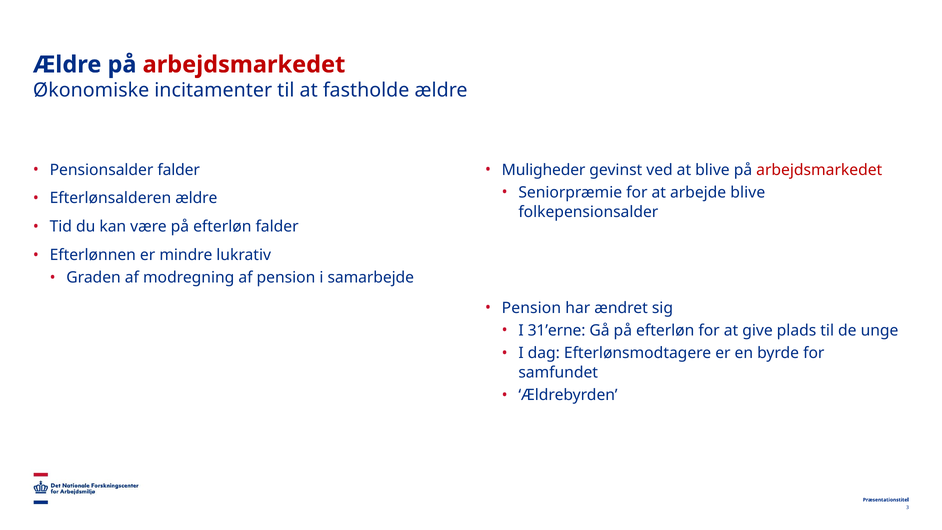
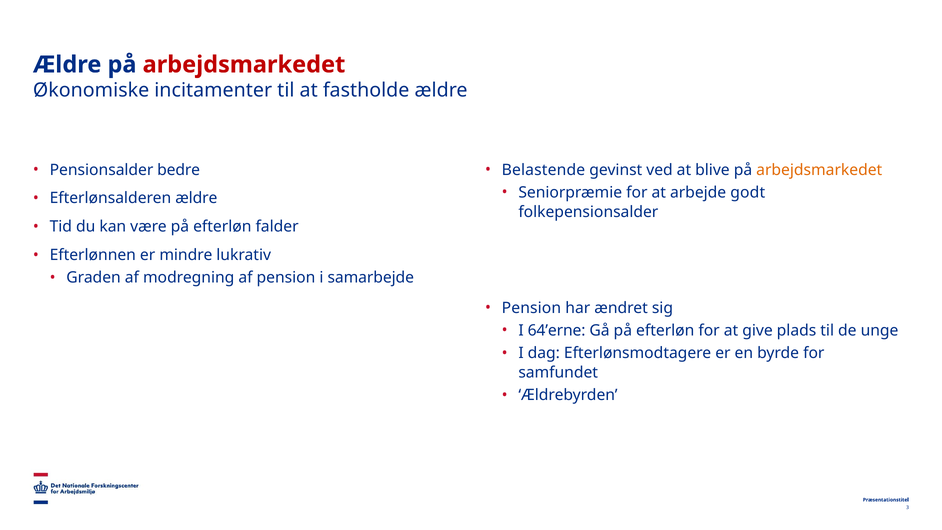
Pensionsalder falder: falder -> bedre
Muligheder: Muligheder -> Belastende
arbejdsmarkedet at (819, 170) colour: red -> orange
arbejde blive: blive -> godt
31’erne: 31’erne -> 64’erne
